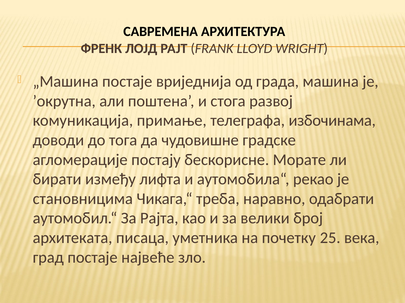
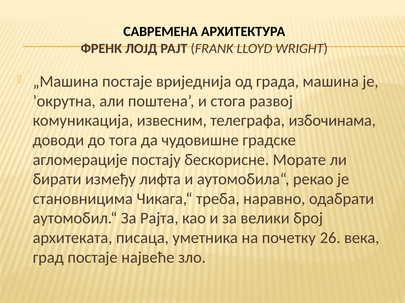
примање: примање -> извесним
25: 25 -> 26
